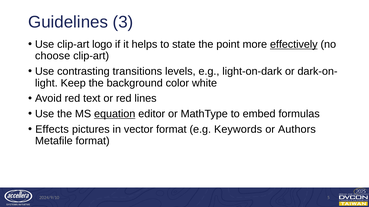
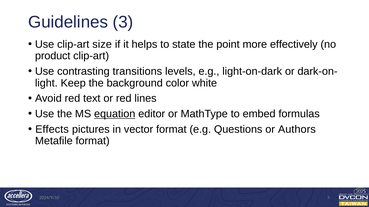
logo: logo -> size
effectively underline: present -> none
choose: choose -> product
Keywords: Keywords -> Questions
